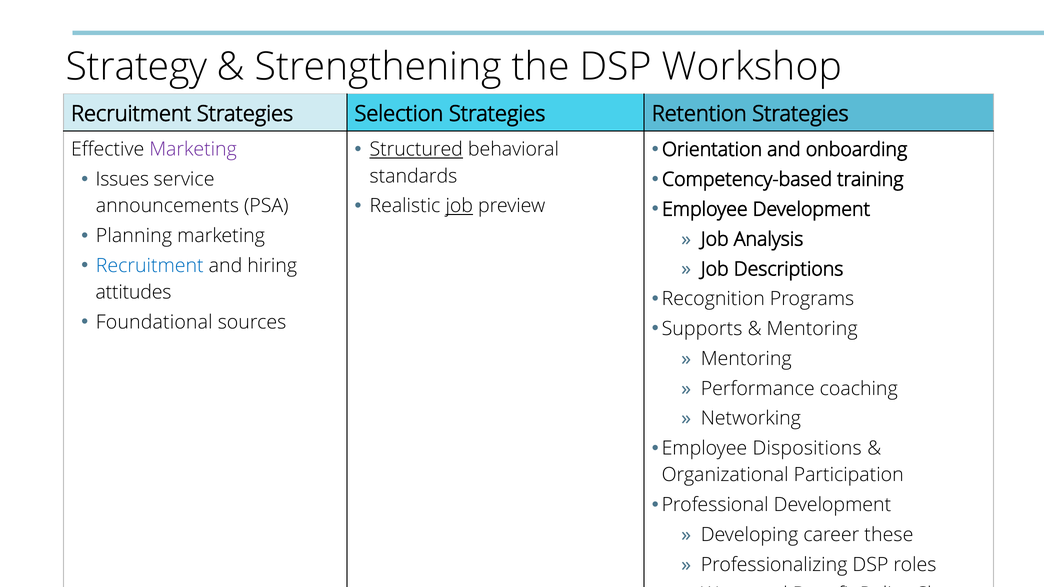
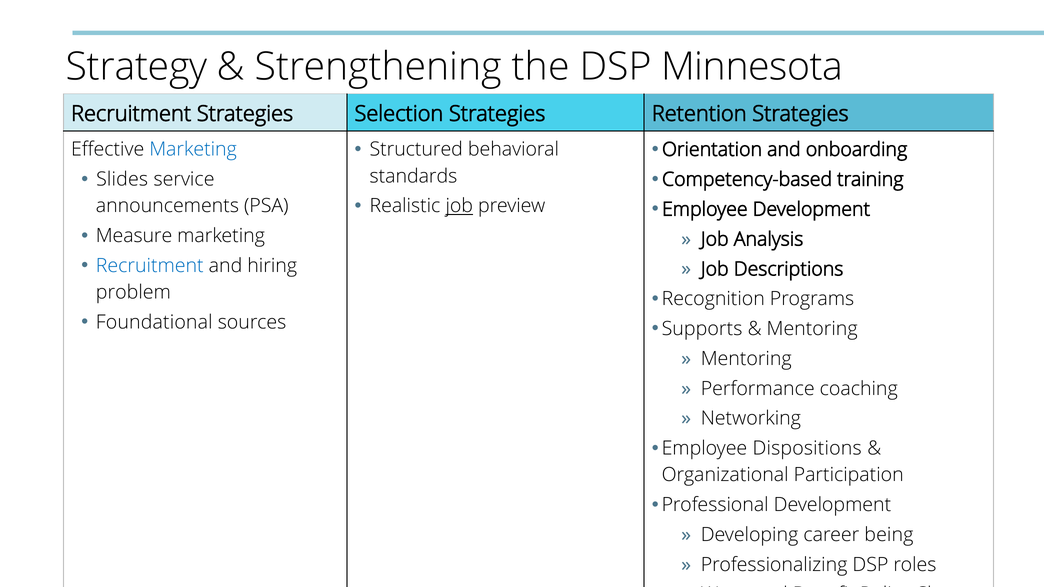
Workshop: Workshop -> Minnesota
Structured underline: present -> none
Marketing at (193, 150) colour: purple -> blue
Issues: Issues -> Slides
Planning: Planning -> Measure
attitudes: attitudes -> problem
these: these -> being
